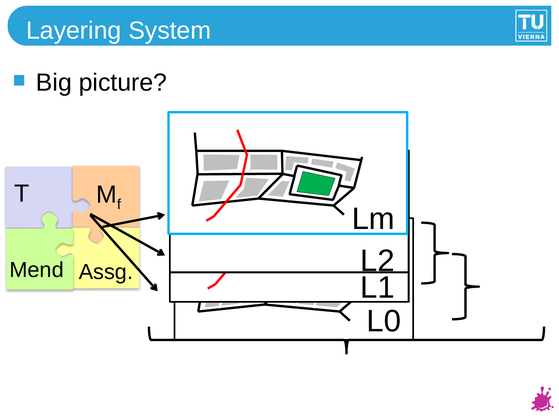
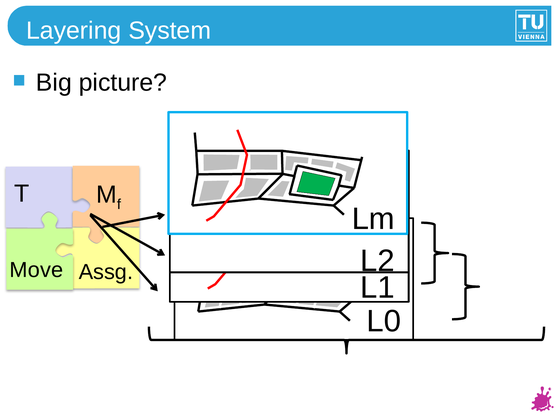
Mend: Mend -> Move
